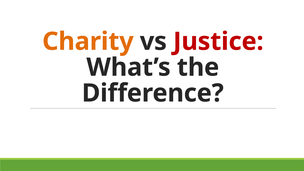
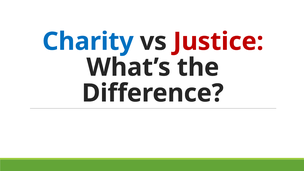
Charity colour: orange -> blue
